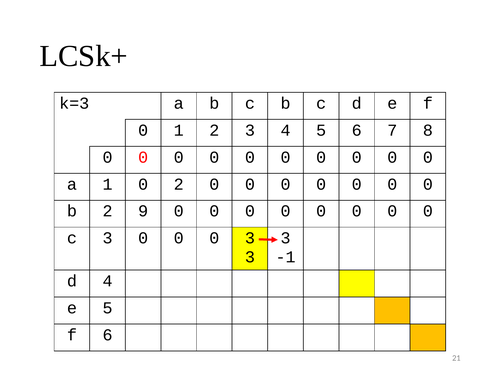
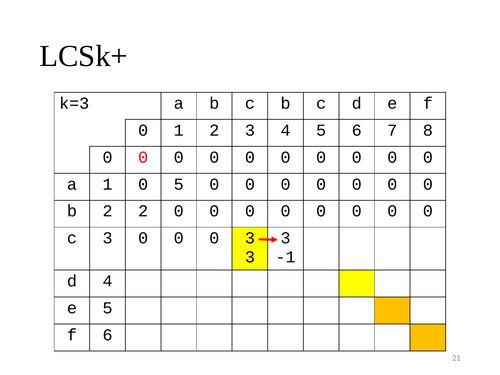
0 2: 2 -> 5
2 9: 9 -> 2
